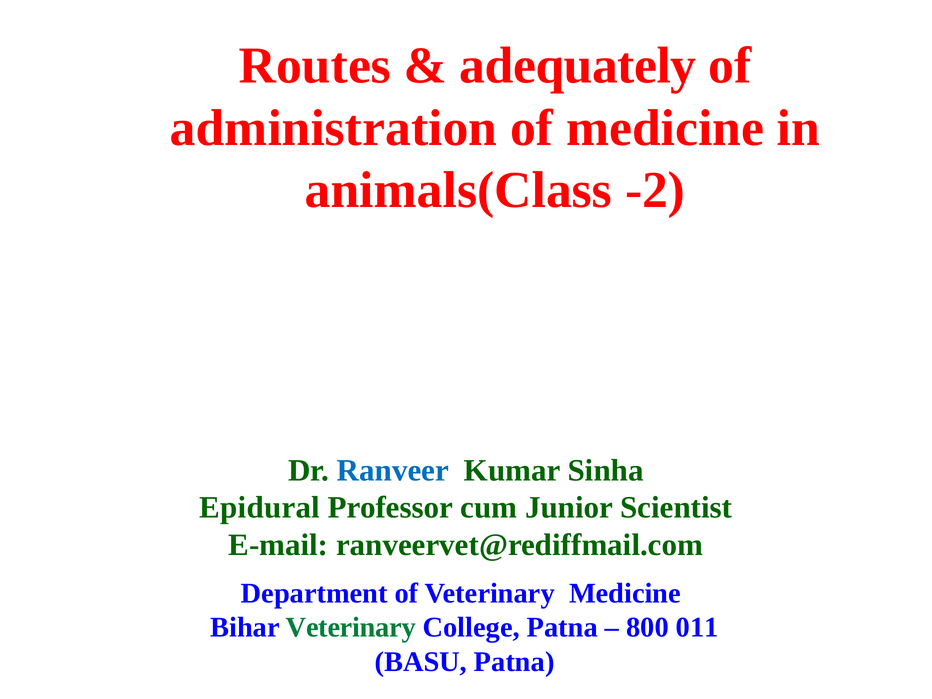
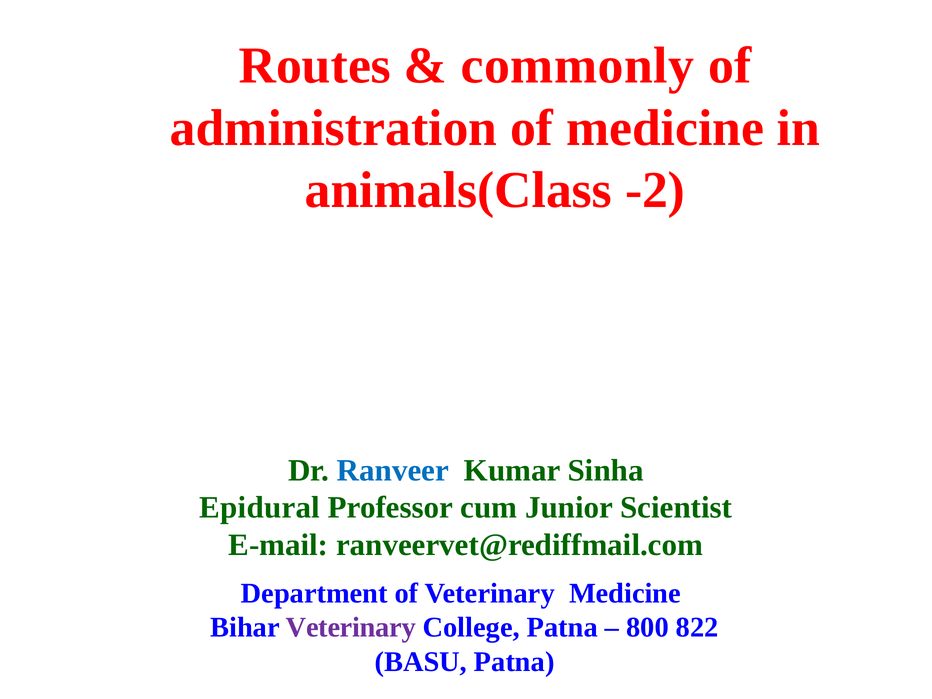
adequately: adequately -> commonly
Veterinary at (351, 628) colour: green -> purple
011: 011 -> 822
